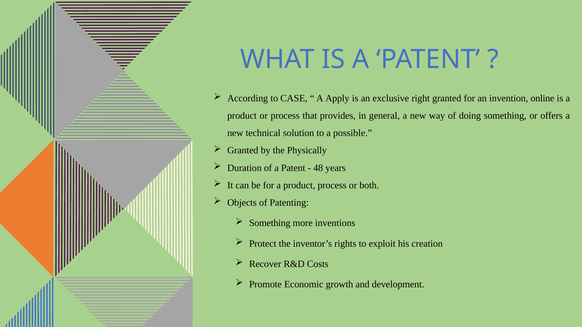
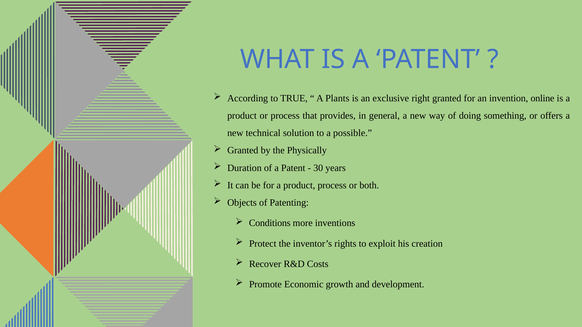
CASE: CASE -> TRUE
Apply: Apply -> Plants
48: 48 -> 30
Something at (270, 223): Something -> Conditions
